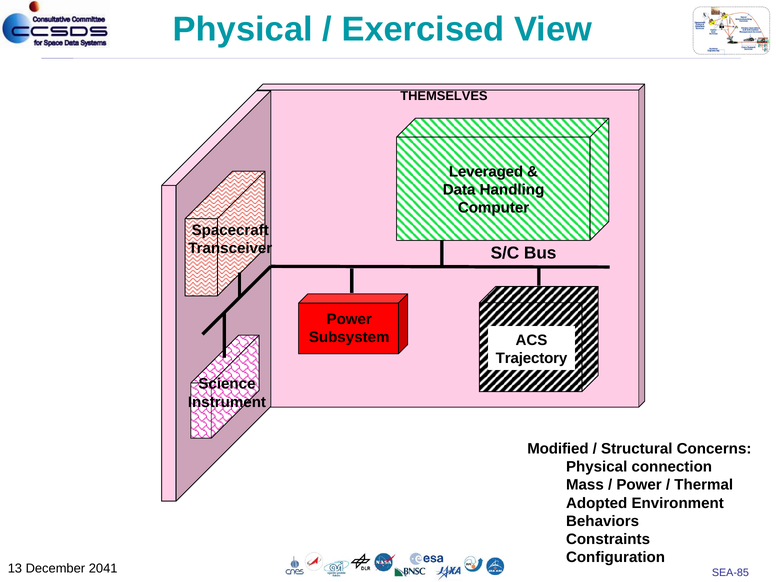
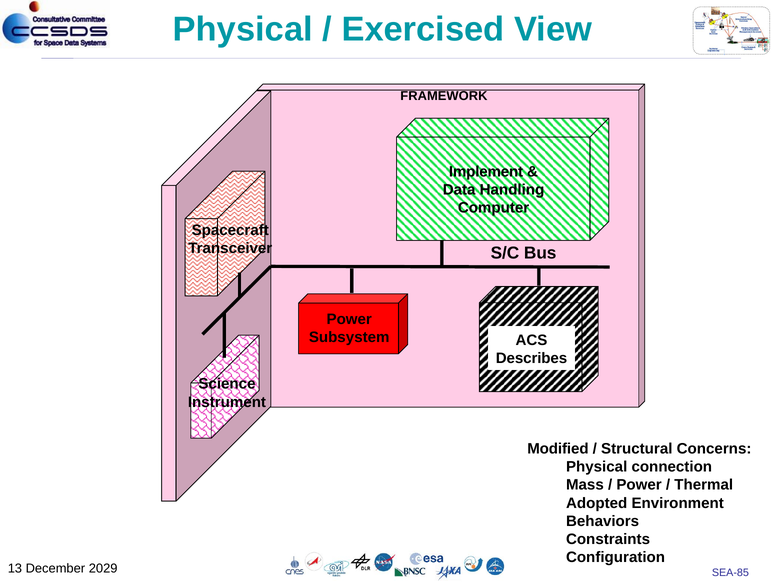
THEMSELVES: THEMSELVES -> FRAMEWORK
Leveraged: Leveraged -> Implement
Trajectory: Trajectory -> Describes
2041: 2041 -> 2029
